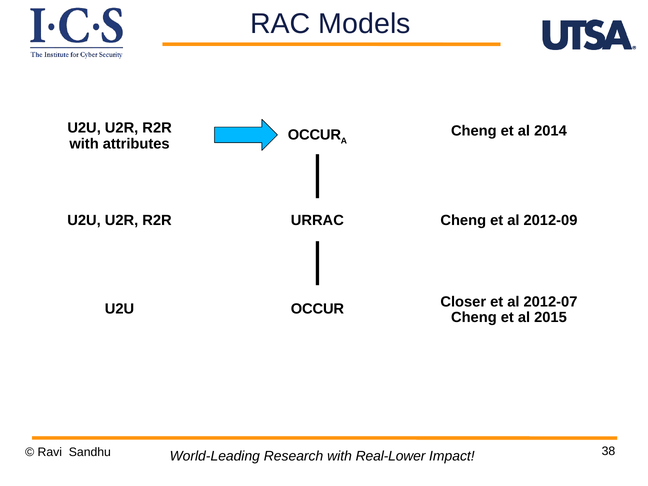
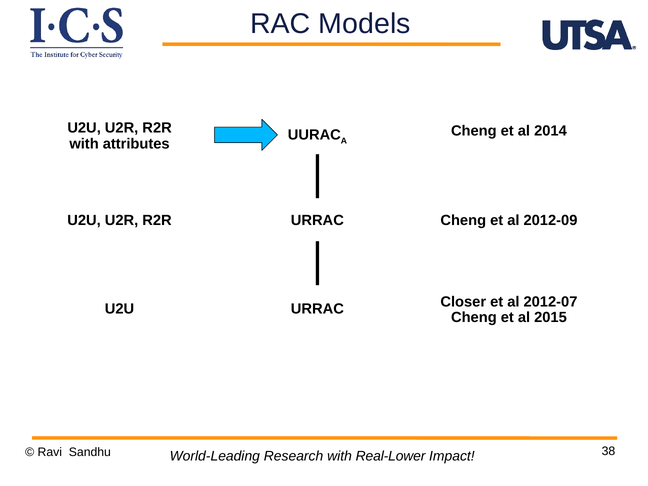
OCCUR at (314, 135): OCCUR -> UURAC
OCCUR at (317, 309): OCCUR -> URRAC
